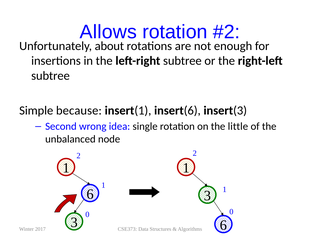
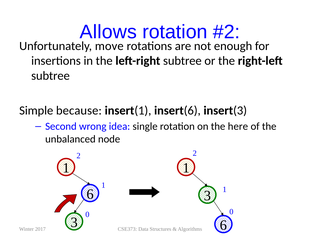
about: about -> move
little: little -> here
